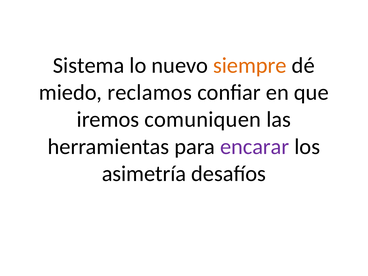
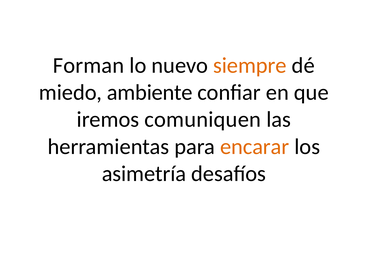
Sistema: Sistema -> Forman
reclamos: reclamos -> ambiente
encarar colour: purple -> orange
